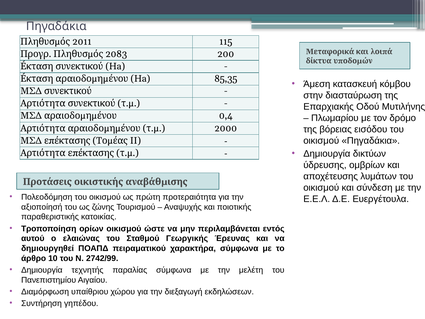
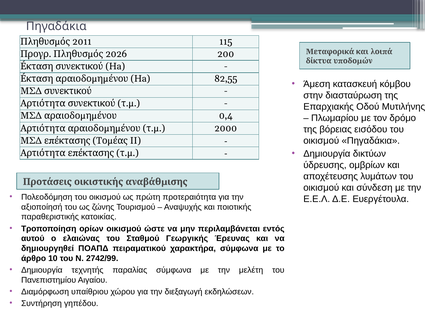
2083: 2083 -> 2026
85,35: 85,35 -> 82,55
